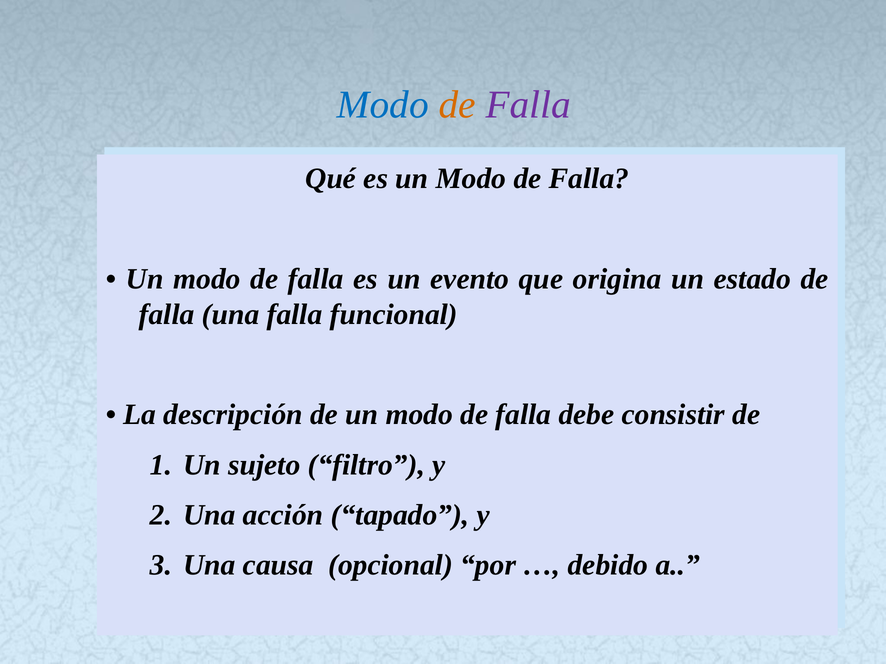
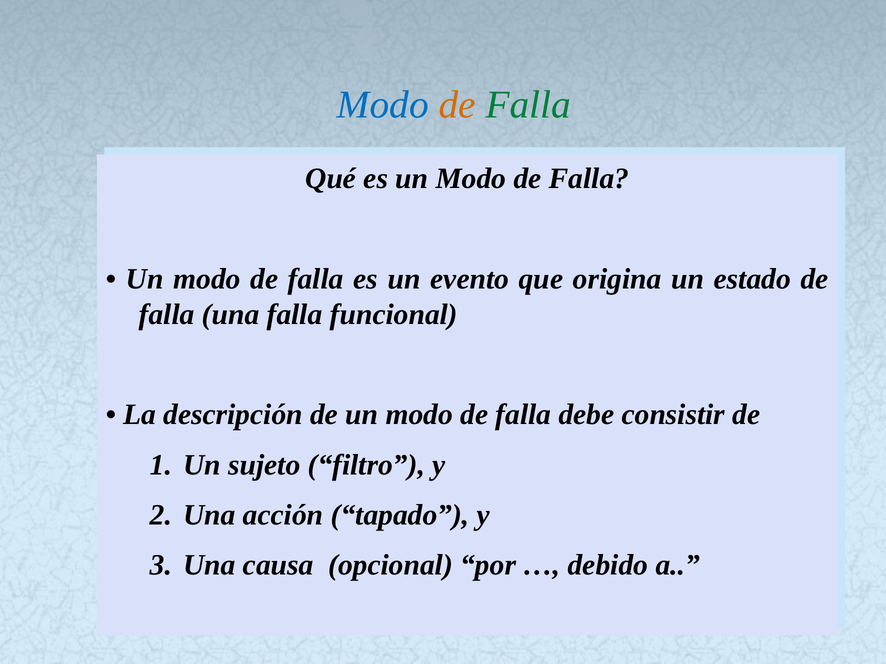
Falla at (528, 105) colour: purple -> green
